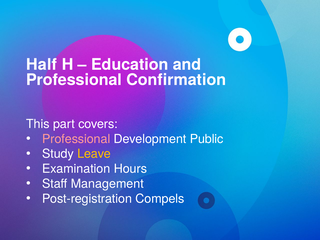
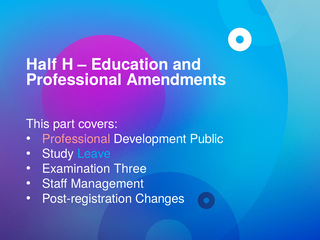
Confirmation: Confirmation -> Amendments
Leave colour: yellow -> light blue
Hours: Hours -> Three
Compels: Compels -> Changes
